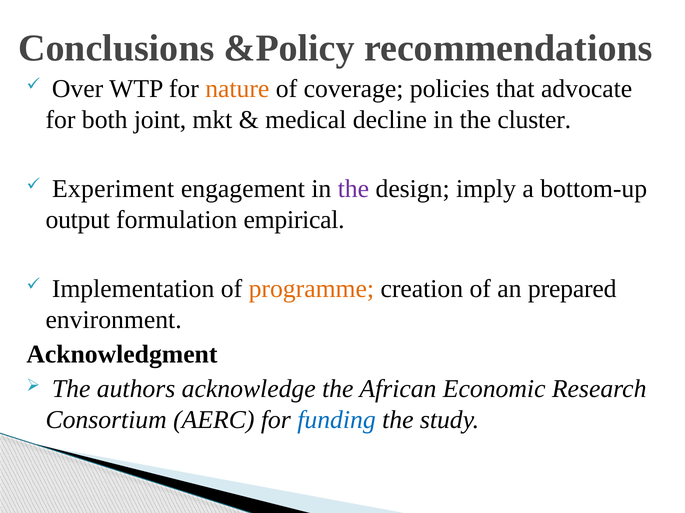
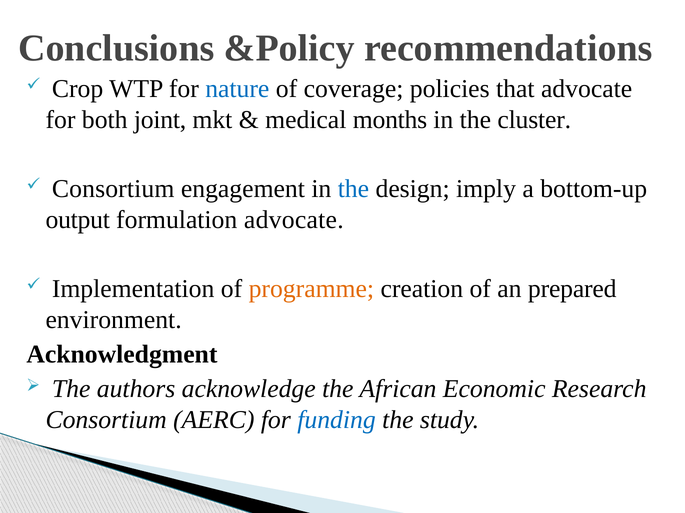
Over: Over -> Crop
nature colour: orange -> blue
decline: decline -> months
Experiment at (113, 189): Experiment -> Consortium
the at (353, 189) colour: purple -> blue
formulation empirical: empirical -> advocate
